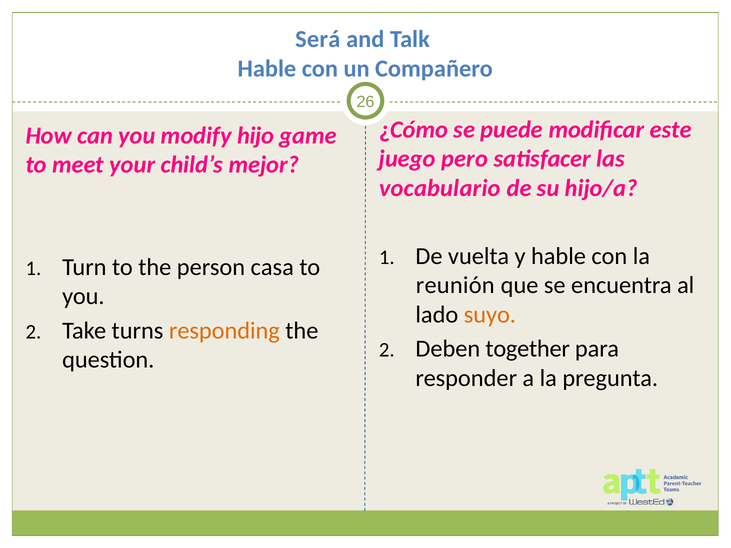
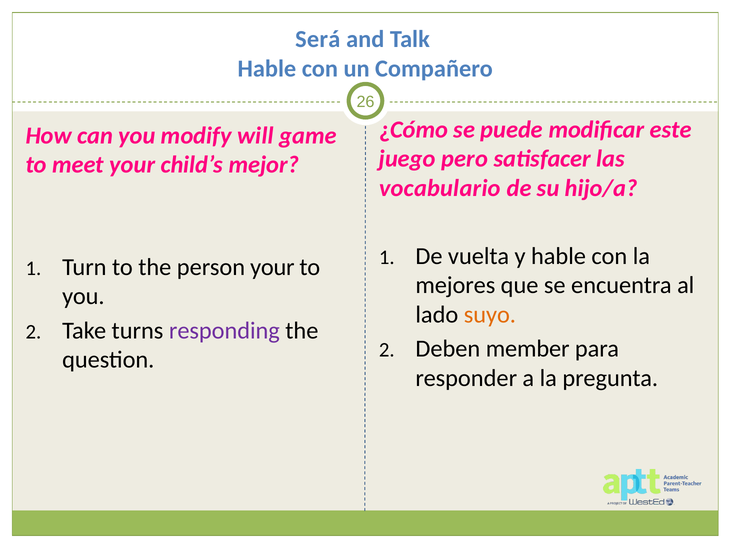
hijo: hijo -> will
person casa: casa -> your
reunión: reunión -> mejores
responding colour: orange -> purple
together: together -> member
